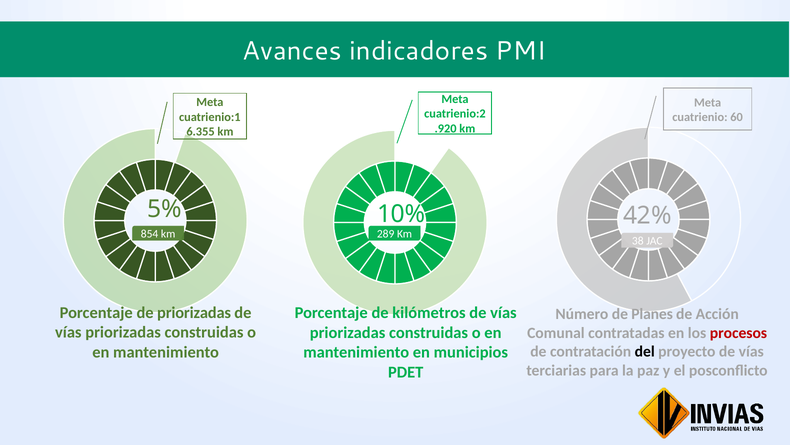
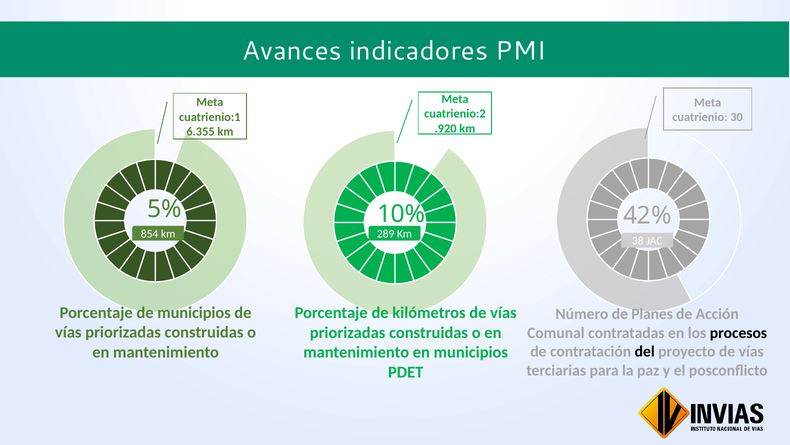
60: 60 -> 30
de priorizadas: priorizadas -> municipios
procesos colour: red -> black
